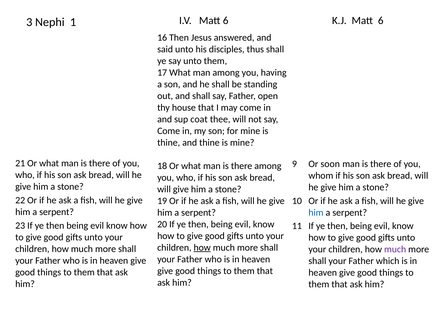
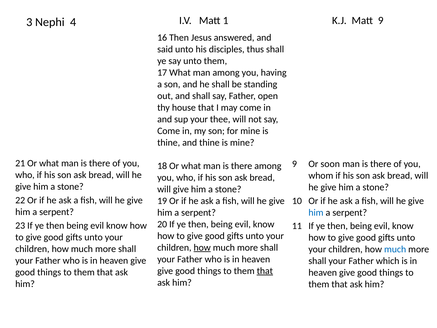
I.V Matt 6: 6 -> 1
K.J Matt 6: 6 -> 9
1: 1 -> 4
sup coat: coat -> your
much at (395, 249) colour: purple -> blue
that at (265, 271) underline: none -> present
